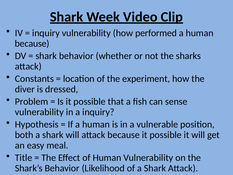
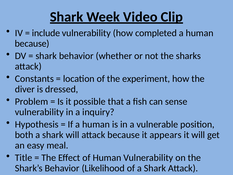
inquiry at (46, 33): inquiry -> include
performed: performed -> completed
because it possible: possible -> appears
